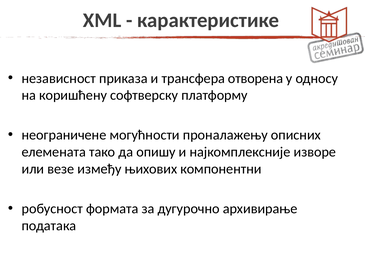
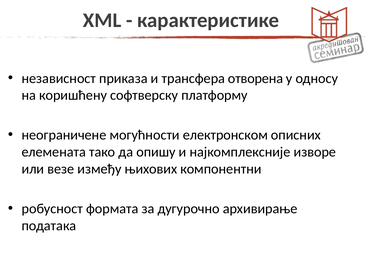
проналажењу: проналажењу -> електронском
